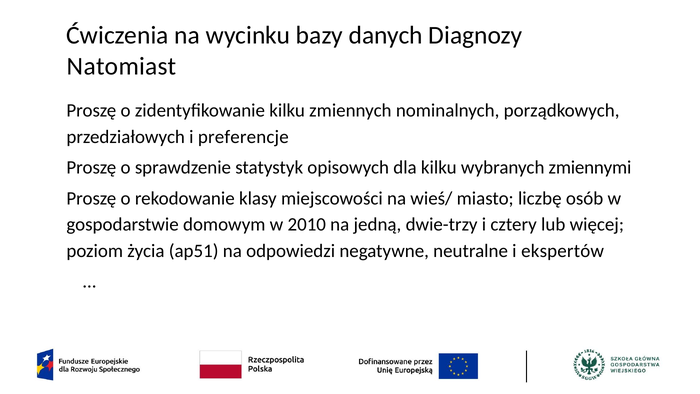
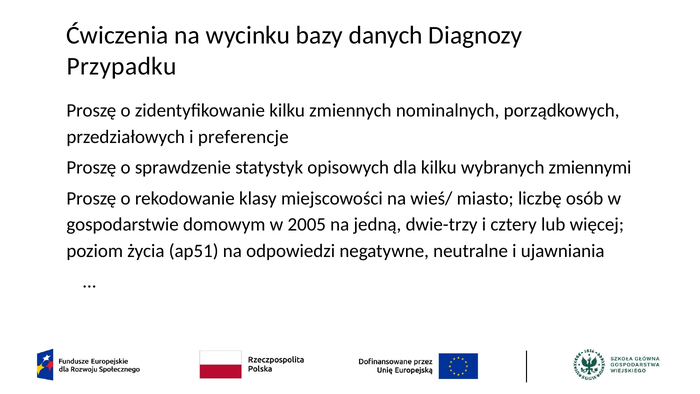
Natomiast: Natomiast -> Przypadku
2010: 2010 -> 2005
ekspertów: ekspertów -> ujawniania
